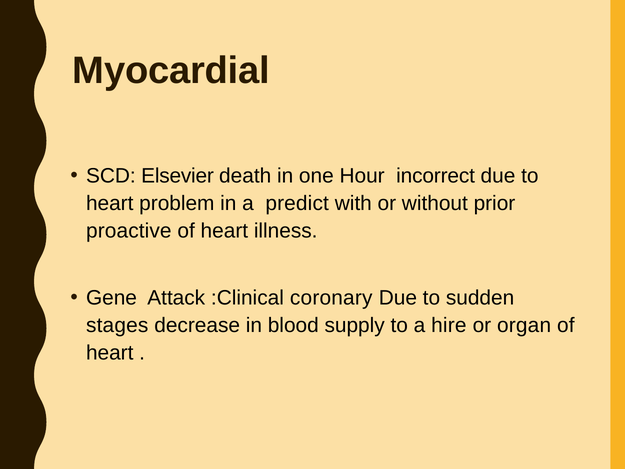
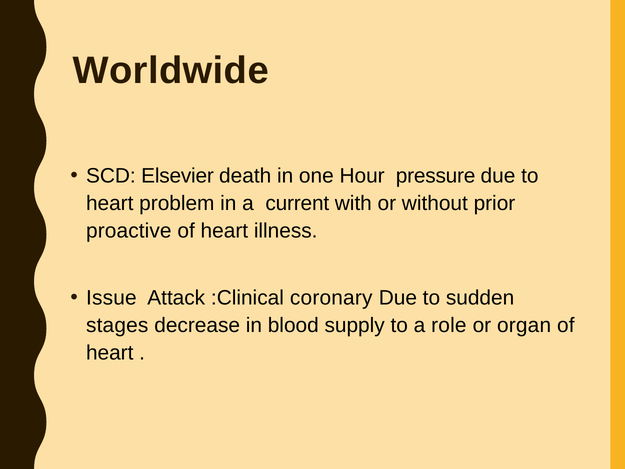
Myocardial: Myocardial -> Worldwide
incorrect: incorrect -> pressure
predict: predict -> current
Gene: Gene -> Issue
hire: hire -> role
